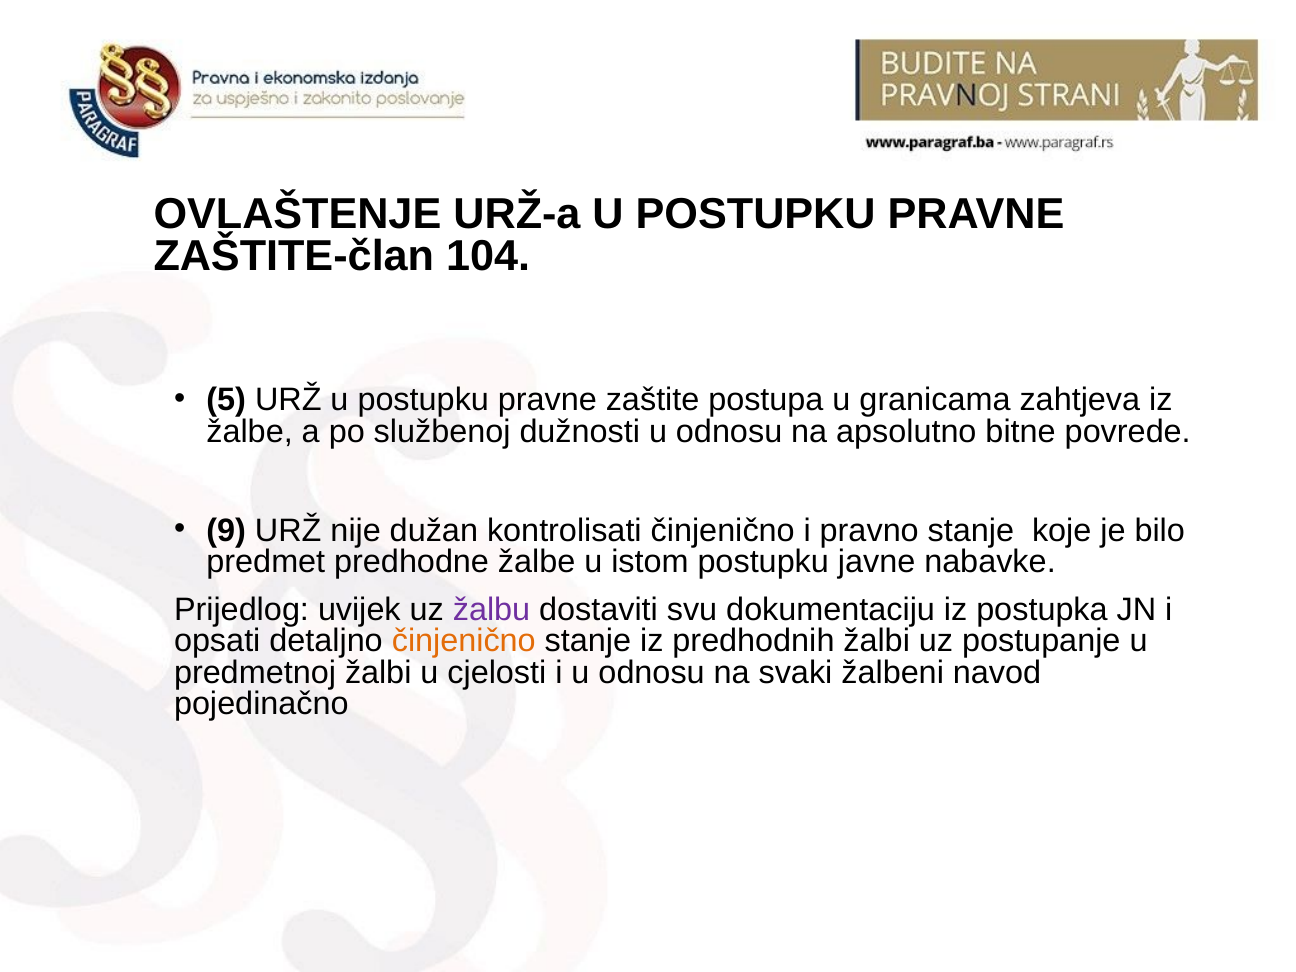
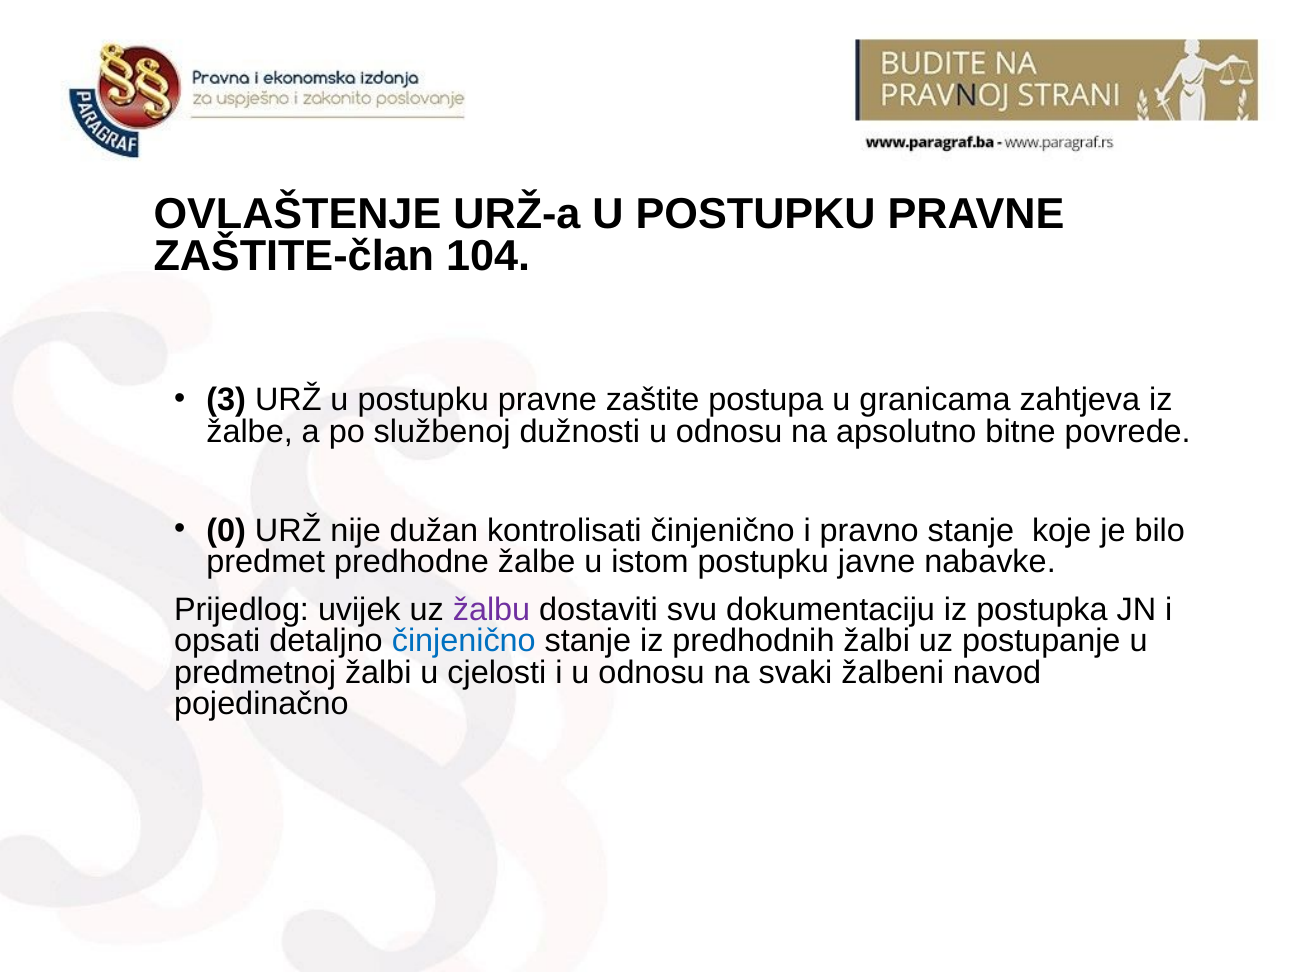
5: 5 -> 3
9: 9 -> 0
činjenično at (464, 641) colour: orange -> blue
